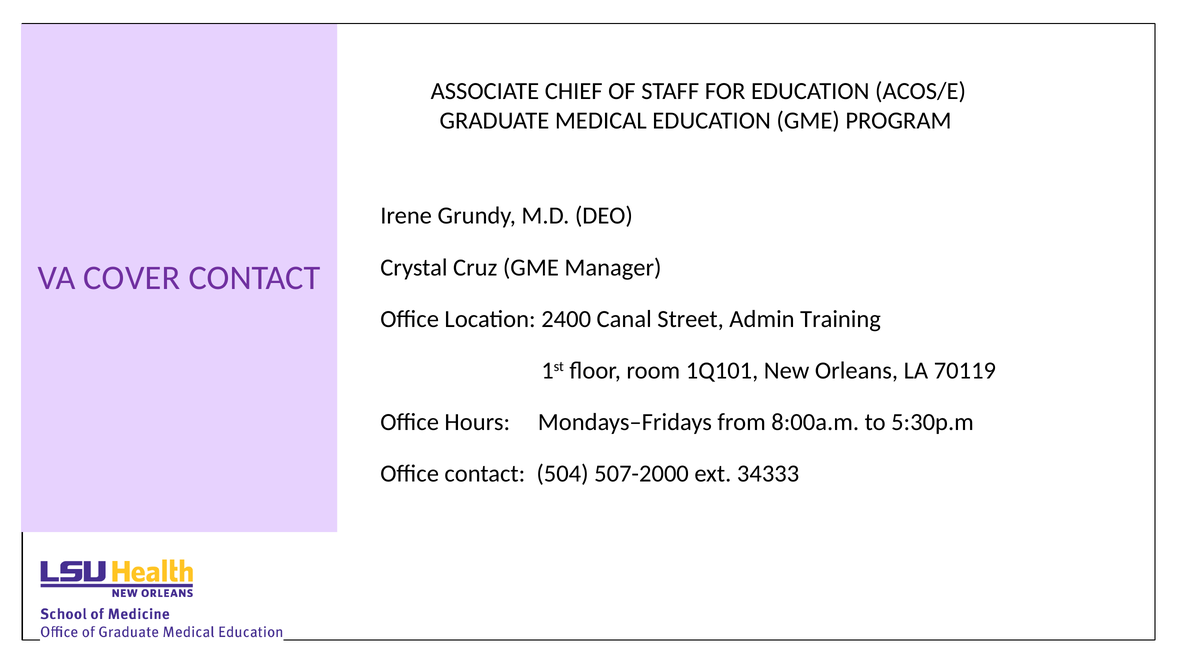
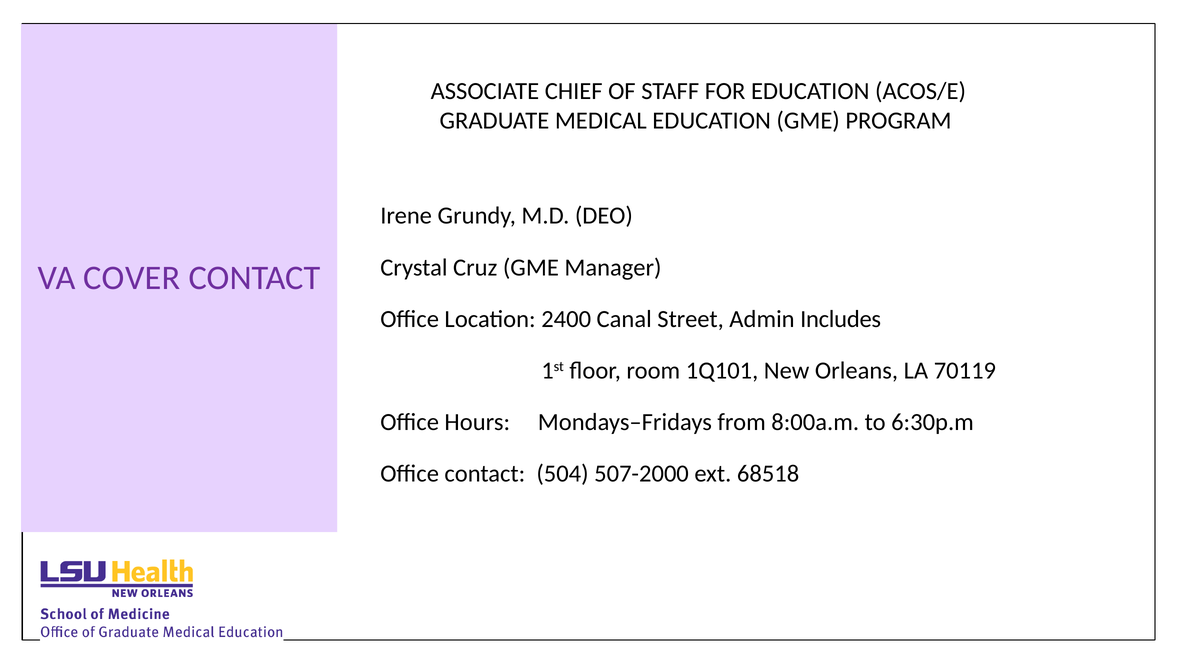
Training: Training -> Includes
5:30p.m: 5:30p.m -> 6:30p.m
34333: 34333 -> 68518
